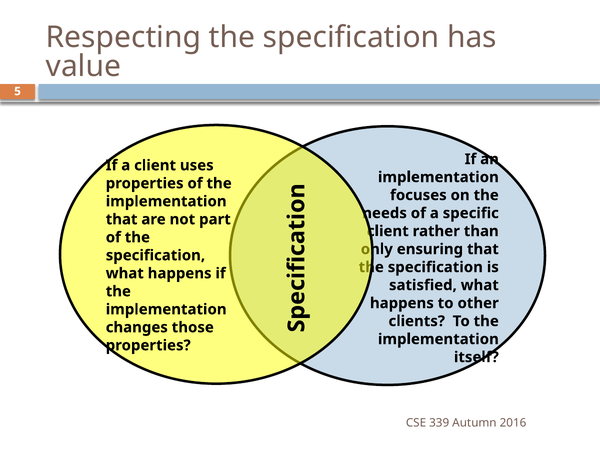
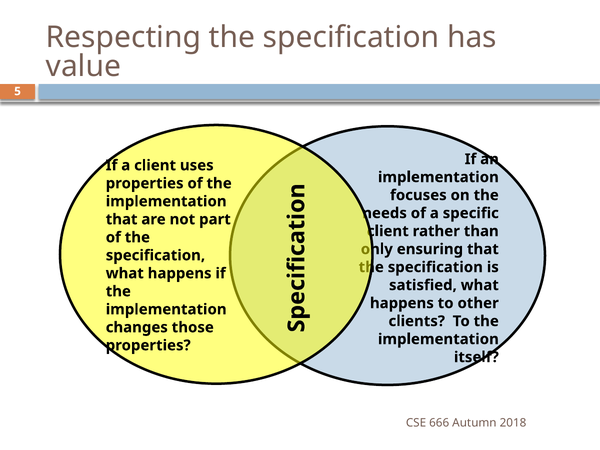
339: 339 -> 666
2016: 2016 -> 2018
